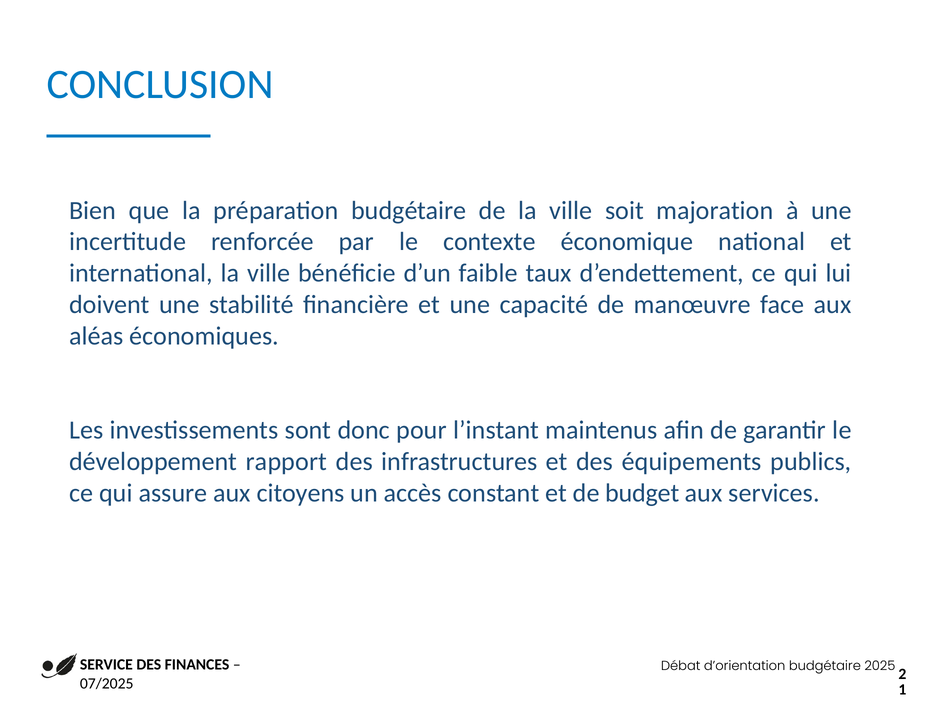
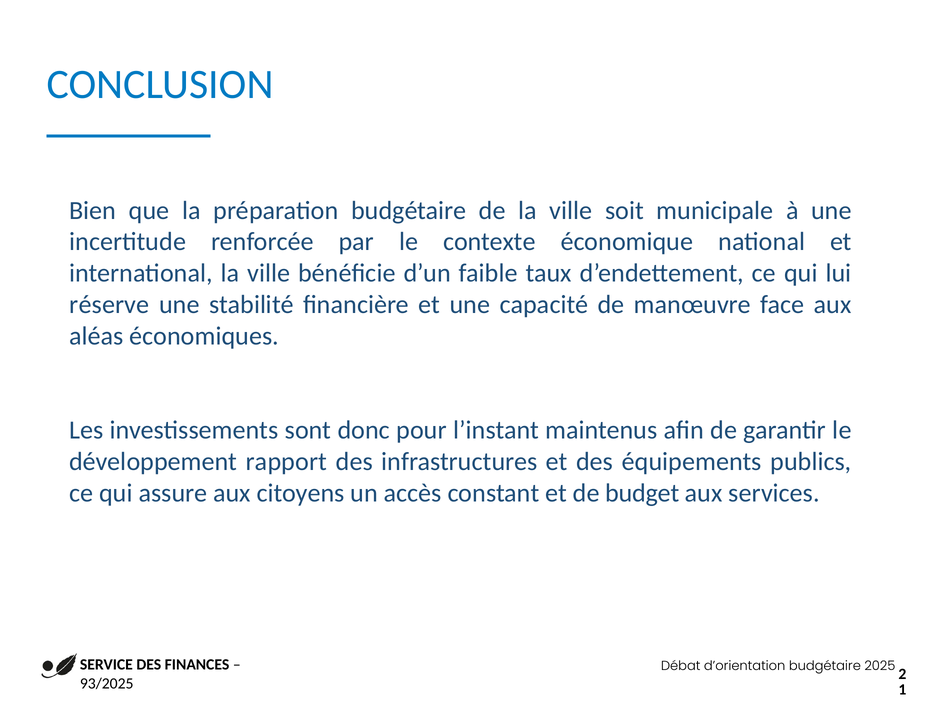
majoration: majoration -> municipale
doivent: doivent -> réserve
07/2025: 07/2025 -> 93/2025
